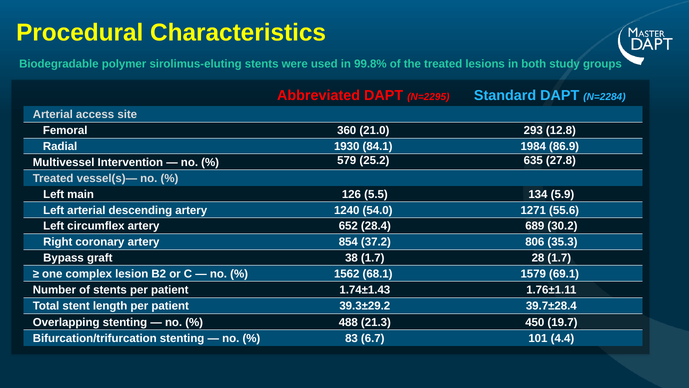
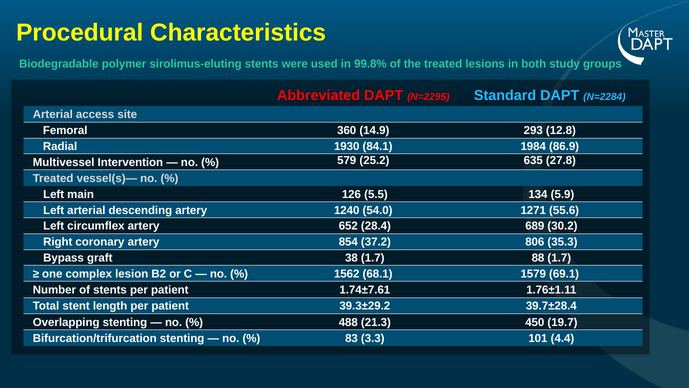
21.0: 21.0 -> 14.9
28: 28 -> 88
1.74±1.43: 1.74±1.43 -> 1.74±7.61
6.7: 6.7 -> 3.3
